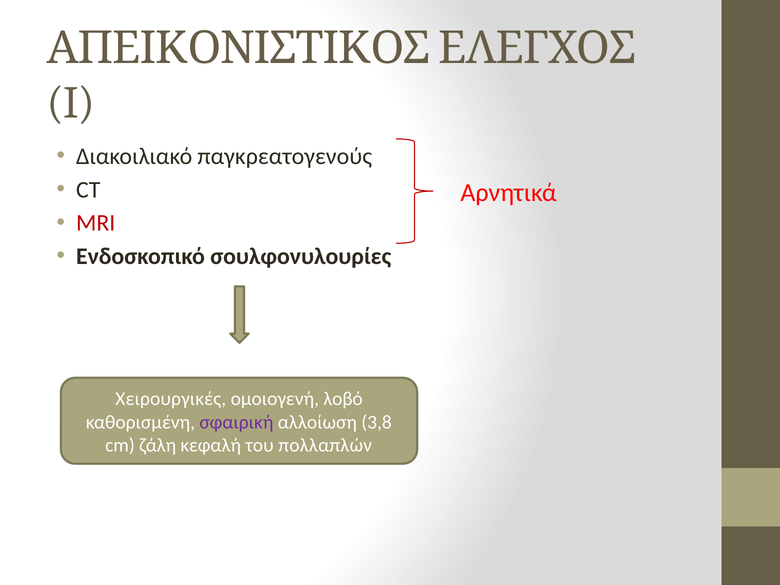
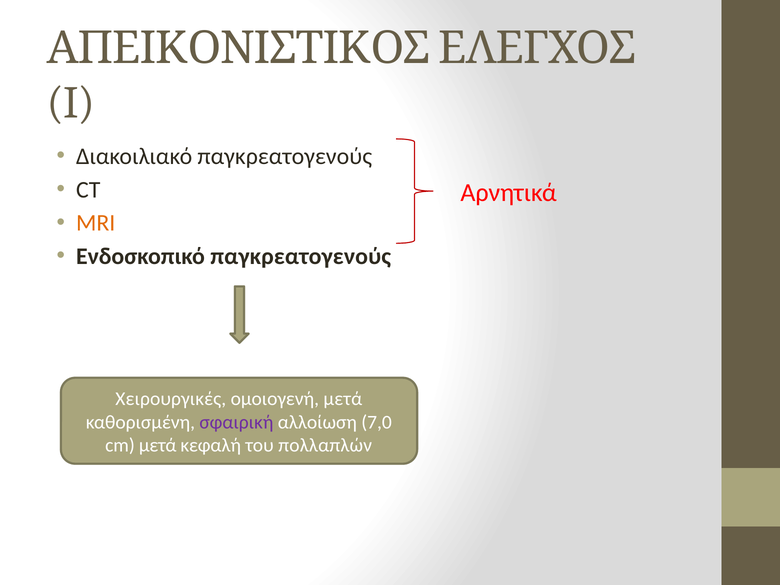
MRI colour: red -> orange
Ενδοσκοπικό σουλφονυλουρίες: σουλφονυλουρίες -> παγκρεατογενούς
ομοιογενή λοβό: λοβό -> μετά
3,8: 3,8 -> 7,0
cm ζάλη: ζάλη -> μετά
